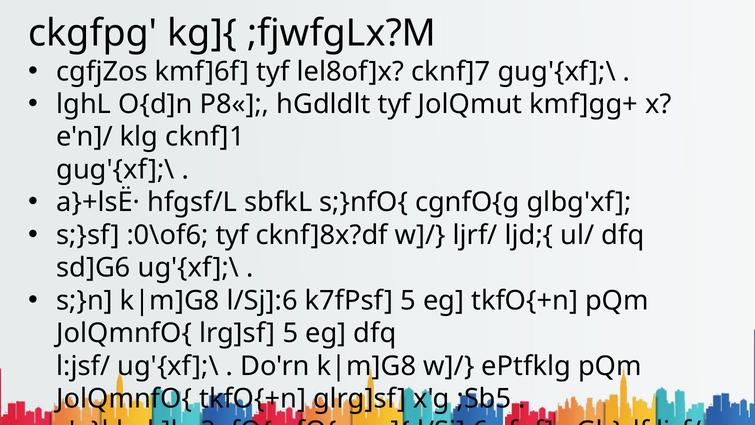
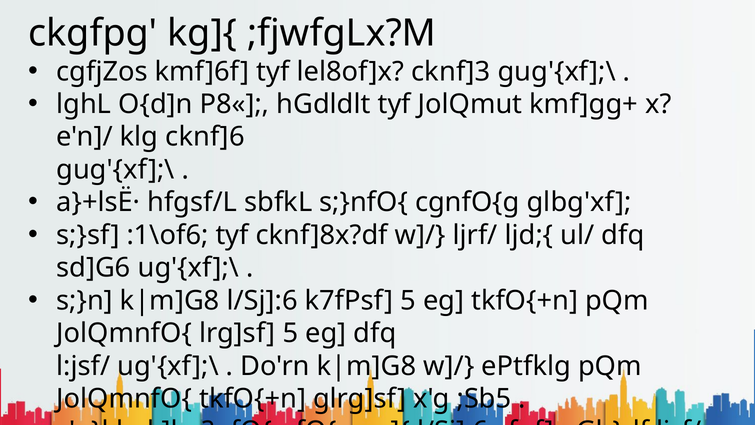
cknf]7: cknf]7 -> cknf]3
cknf]1: cknf]1 -> cknf]6
:0\of6: :0\of6 -> :1\of6
